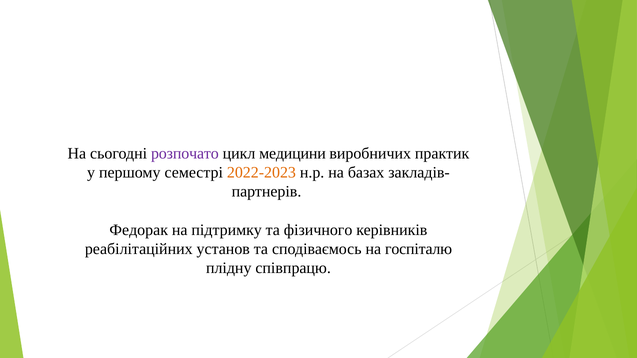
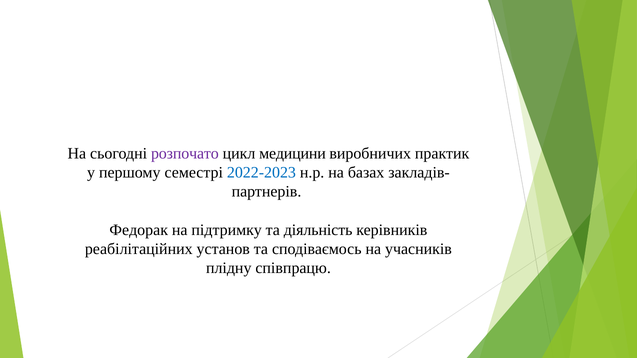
2022-2023 colour: orange -> blue
фізичного: фізичного -> діяльність
госпіталю: госпіталю -> учасників
